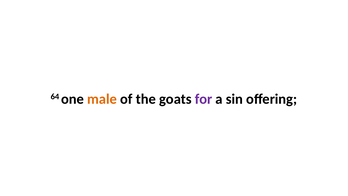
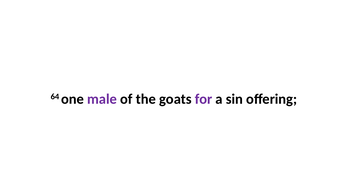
male colour: orange -> purple
